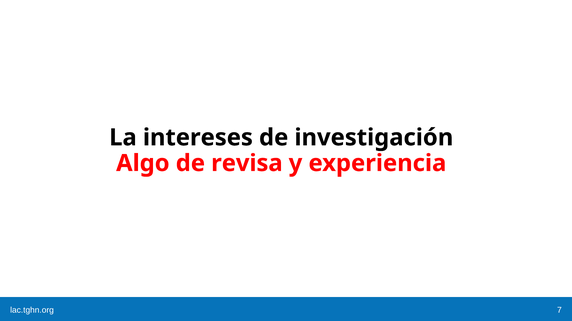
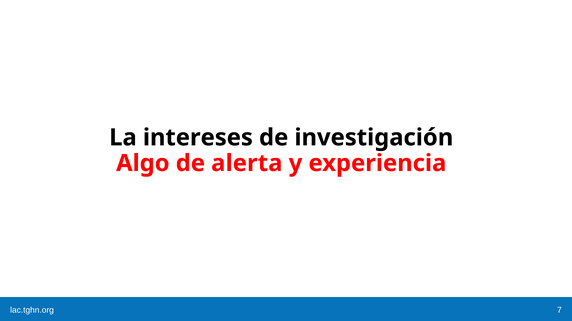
revisa: revisa -> alerta
